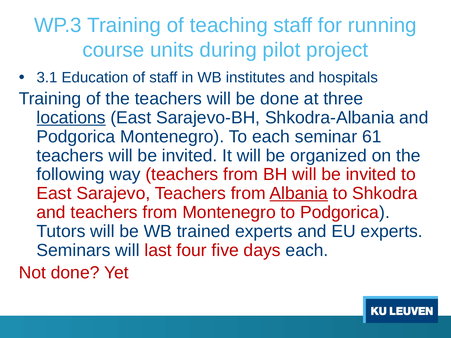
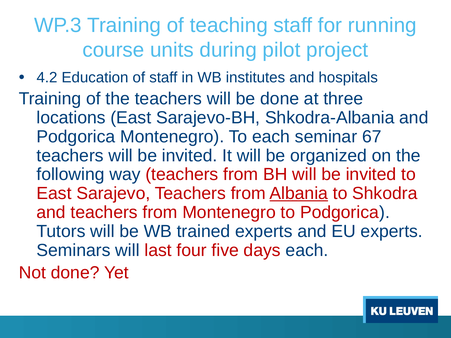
3.1: 3.1 -> 4.2
locations underline: present -> none
61: 61 -> 67
